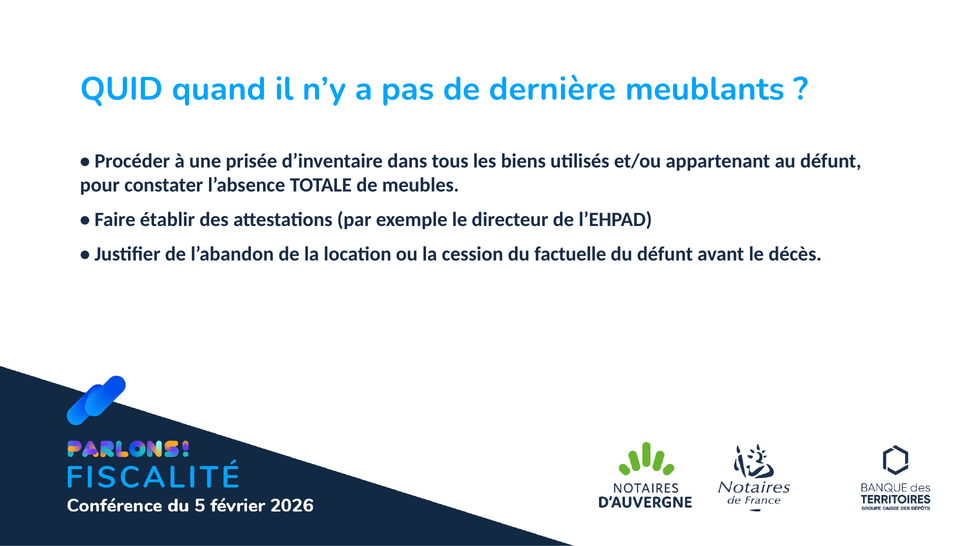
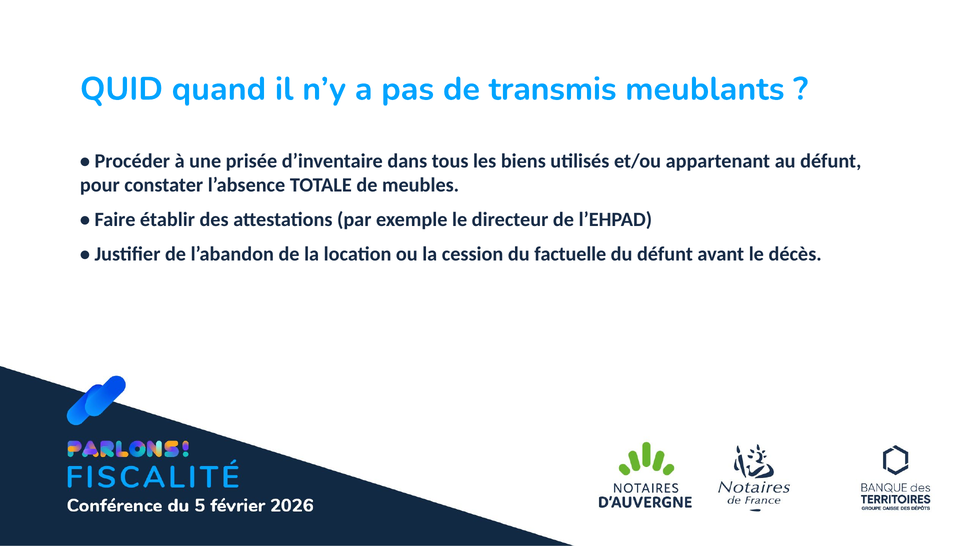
dernière: dernière -> transmis
